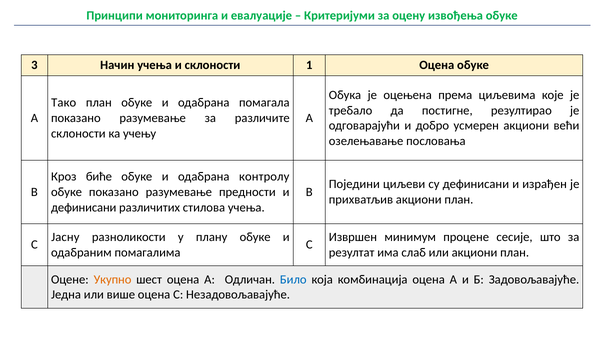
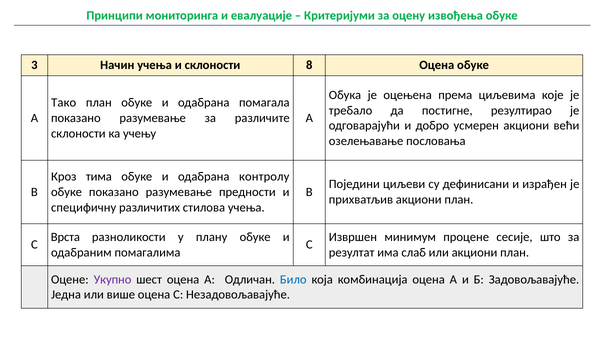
1: 1 -> 8
биће: биће -> тима
дефинисани at (84, 207): дефинисани -> специфичну
Јасну: Јасну -> Врста
Укупно colour: orange -> purple
